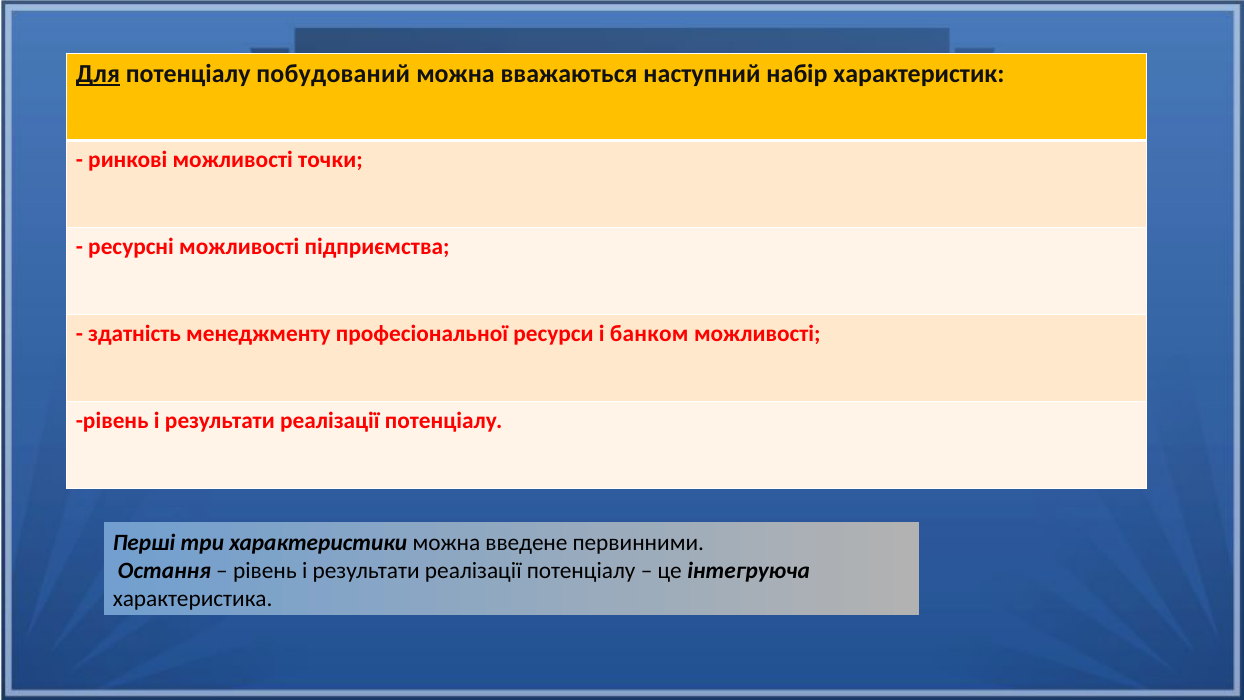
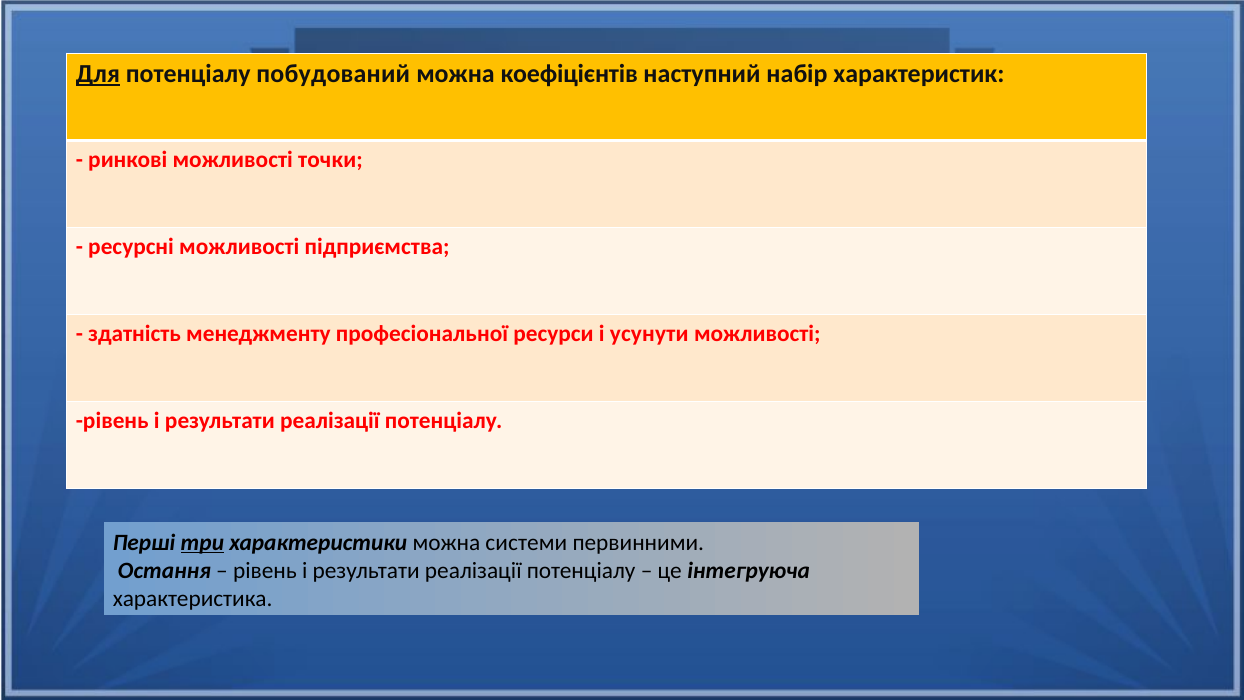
вважаються: вважаються -> коефіцієнтів
банком: банком -> усунути
три underline: none -> present
введене: введене -> системи
